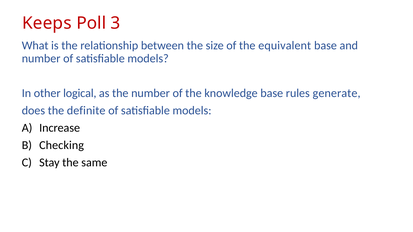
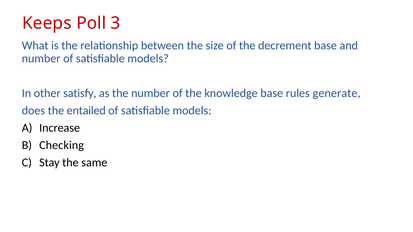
equivalent: equivalent -> decrement
logical: logical -> satisfy
definite: definite -> entailed
